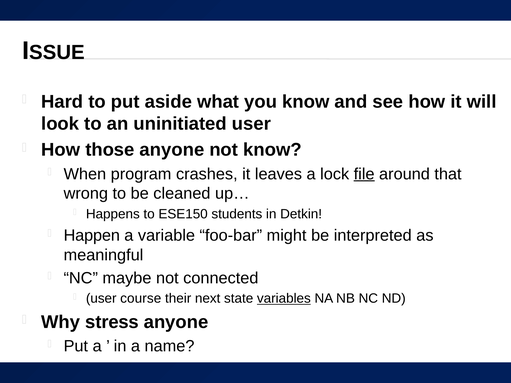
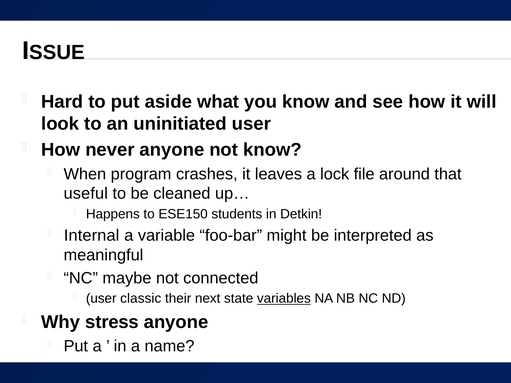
those: those -> never
file underline: present -> none
wrong: wrong -> useful
Happen: Happen -> Internal
course: course -> classic
